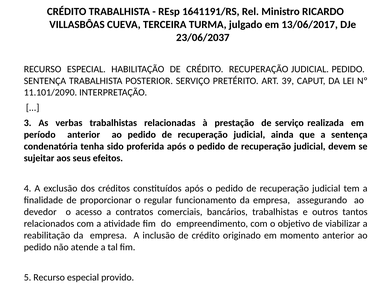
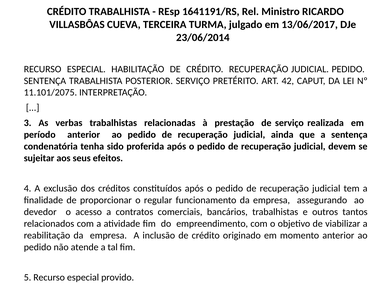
23/06/2037: 23/06/2037 -> 23/06/2014
39: 39 -> 42
11.101/2090: 11.101/2090 -> 11.101/2075
